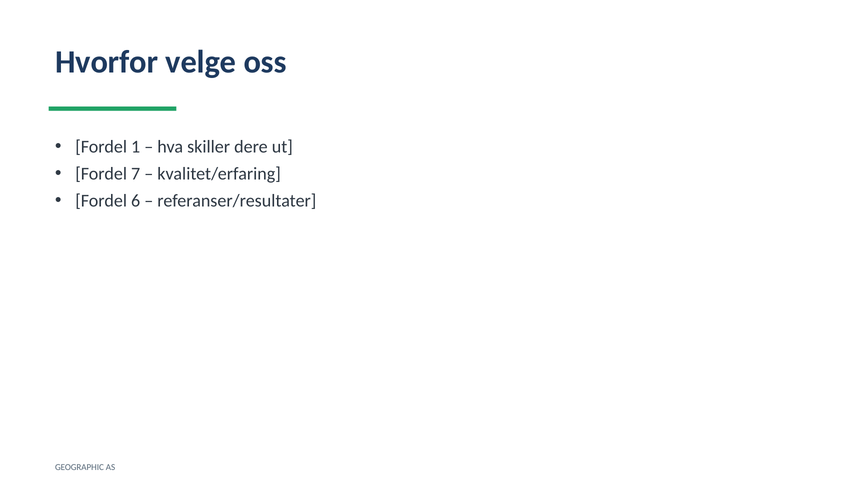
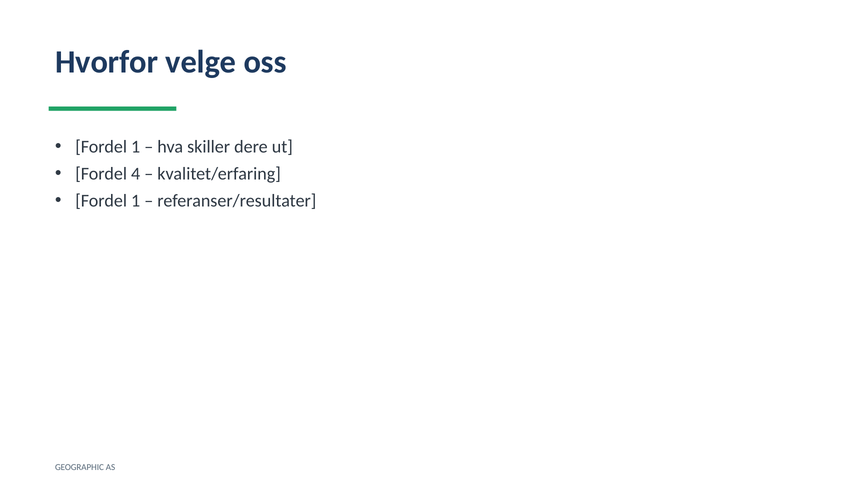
7: 7 -> 4
6 at (136, 201): 6 -> 1
